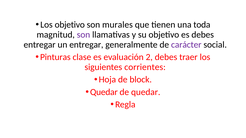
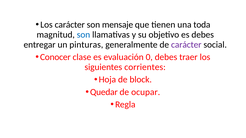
Los objetivo: objetivo -> carácter
murales: murales -> mensaje
son at (83, 35) colour: purple -> blue
un entregar: entregar -> pinturas
Pinturas: Pinturas -> Conocer
2: 2 -> 0
de quedar: quedar -> ocupar
